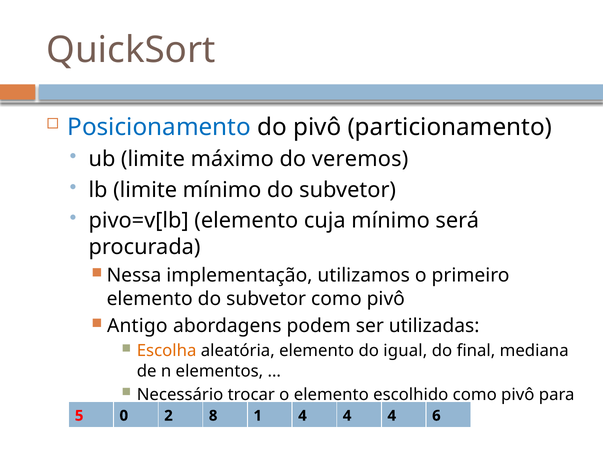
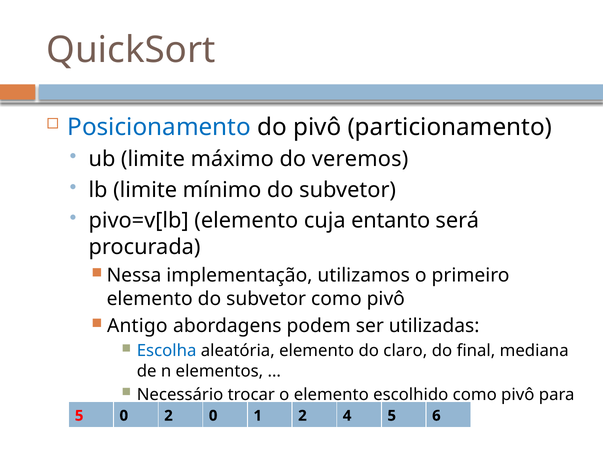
cuja mínimo: mínimo -> entanto
Escolha colour: orange -> blue
igual: igual -> claro
8 at (213, 416): 8 -> 0
1 4: 4 -> 2
4 at (392, 416): 4 -> 5
